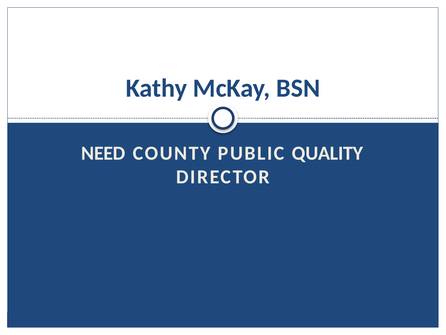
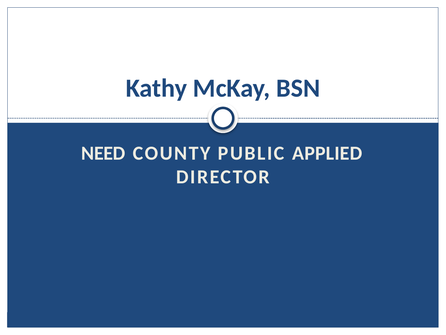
QUALITY: QUALITY -> APPLIED
